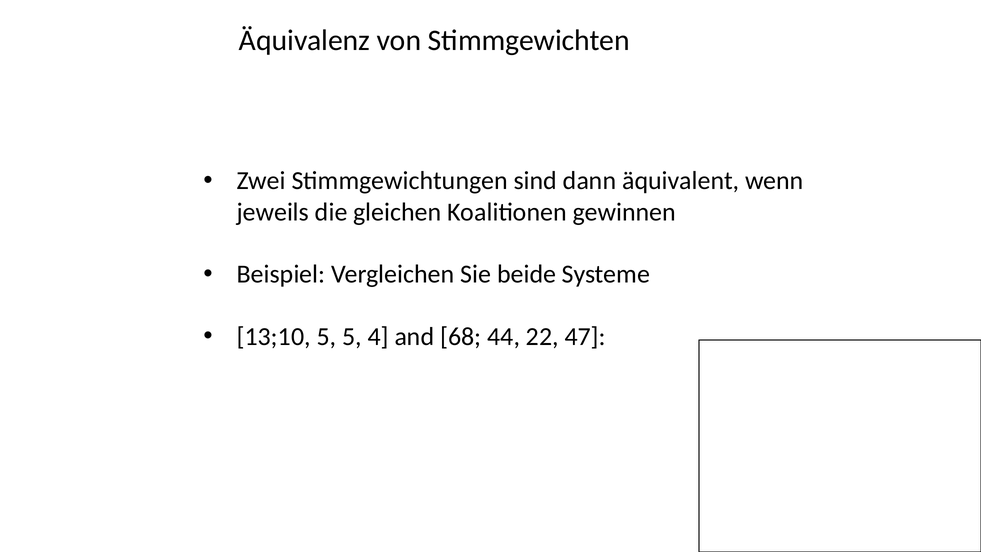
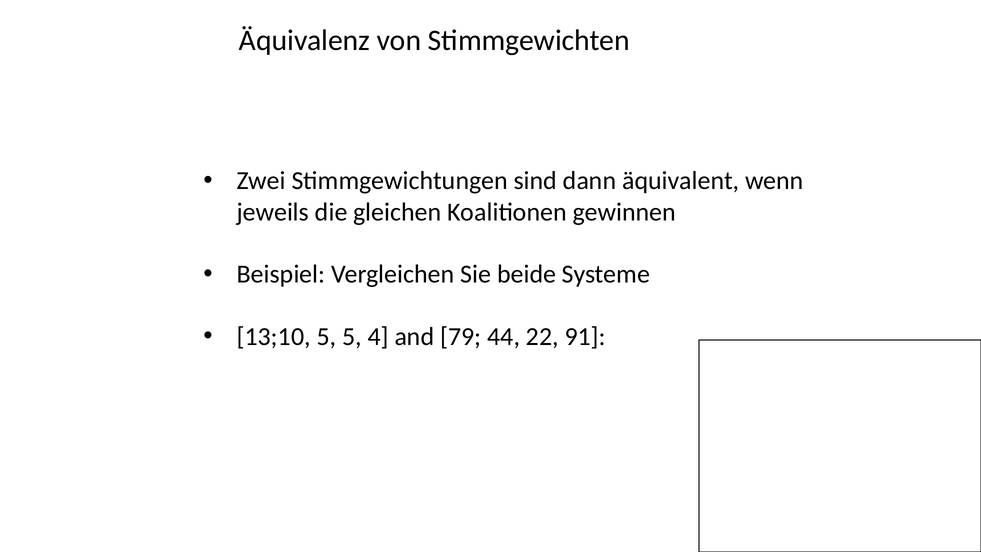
68: 68 -> 79
47: 47 -> 91
